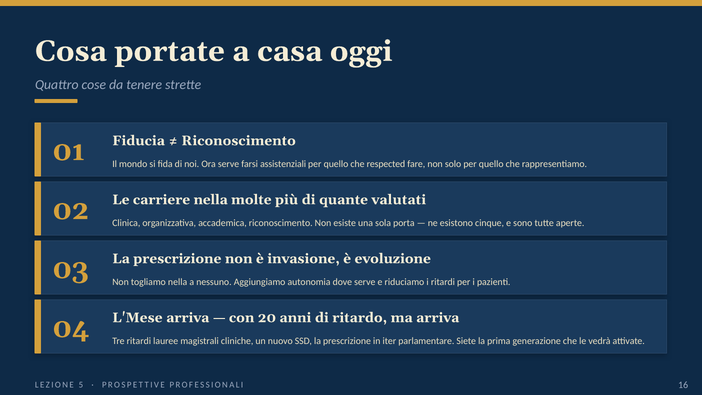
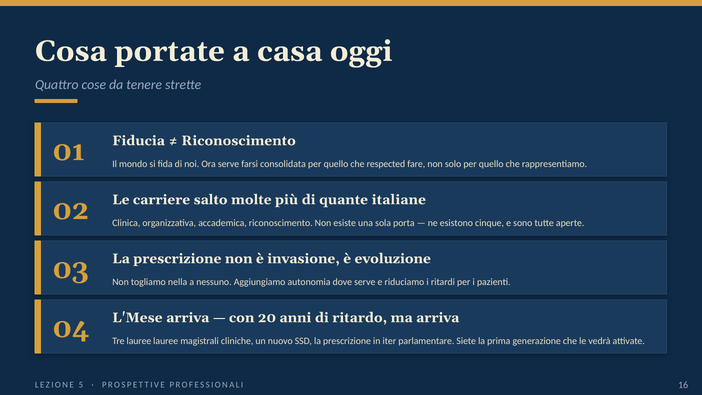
assistenziali: assistenziali -> consolidata
carriere nella: nella -> salto
valutati: valutati -> italiane
Tre ritardi: ritardi -> lauree
